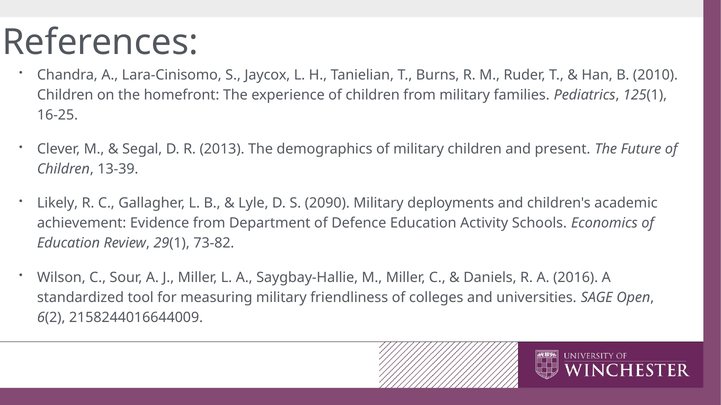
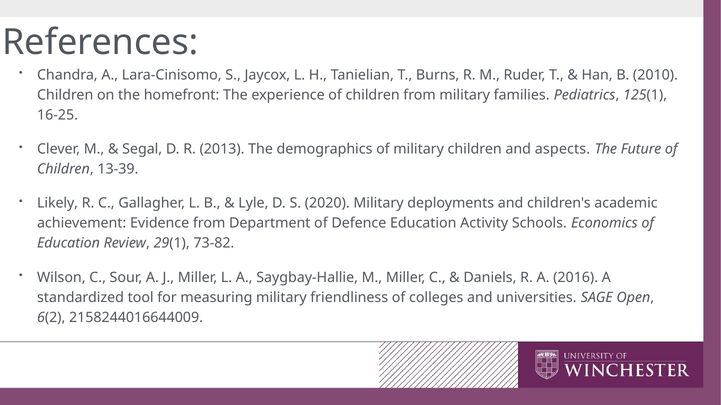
present: present -> aspects
2090: 2090 -> 2020
